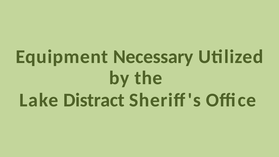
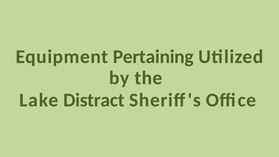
Necessary: Necessary -> Pertaining
